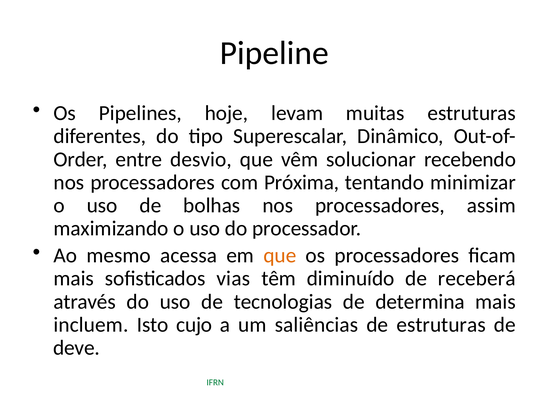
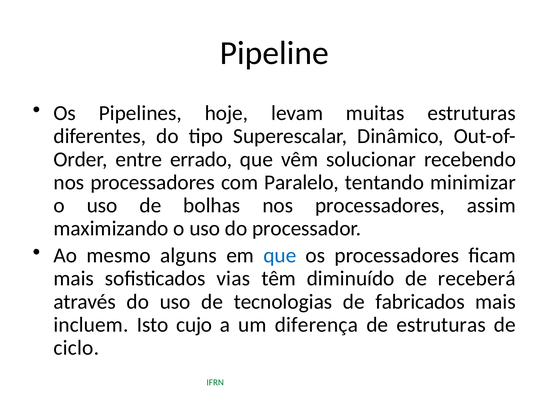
desvio: desvio -> errado
Próxima: Próxima -> Paralelo
acessa: acessa -> alguns
que at (280, 255) colour: orange -> blue
determina: determina -> fabricados
saliências: saliências -> diferença
deve: deve -> ciclo
